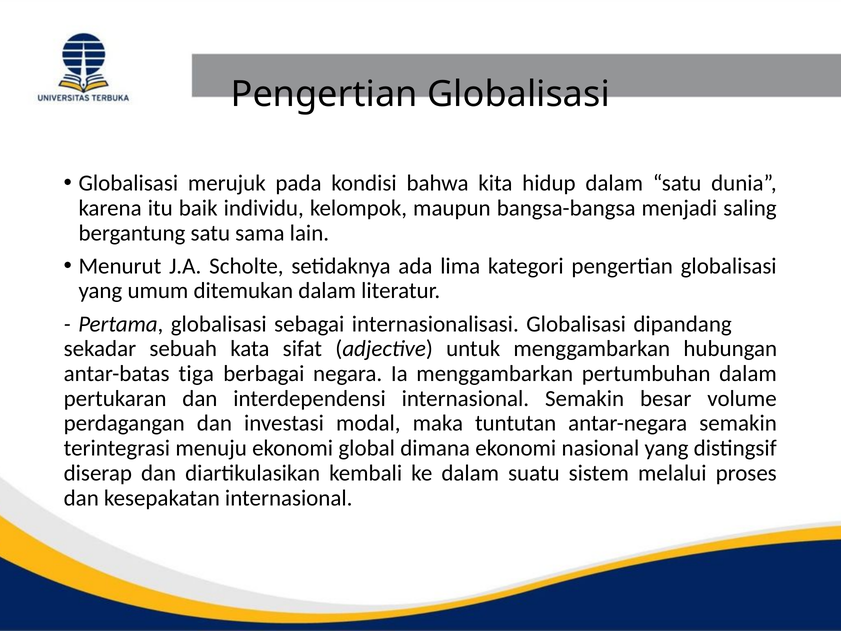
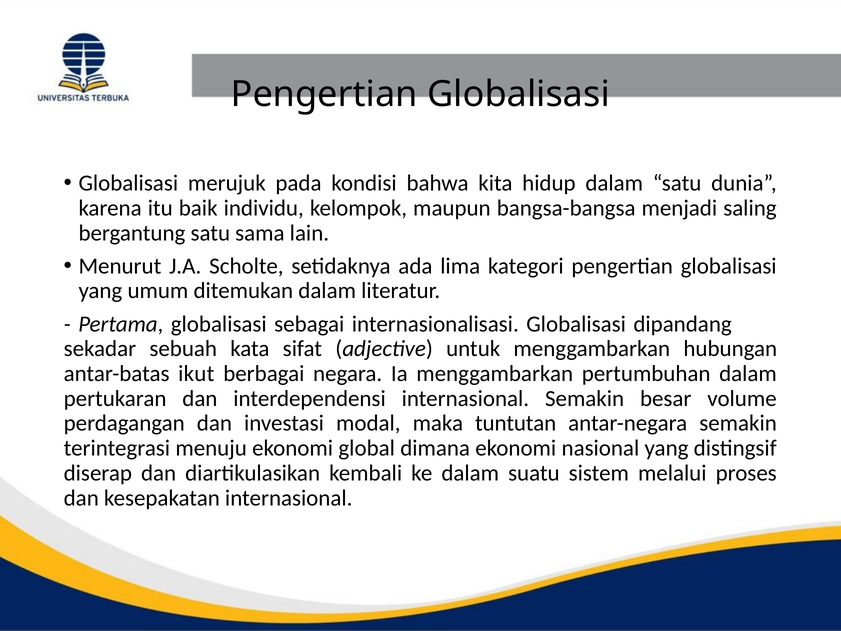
tiga: tiga -> ikut
